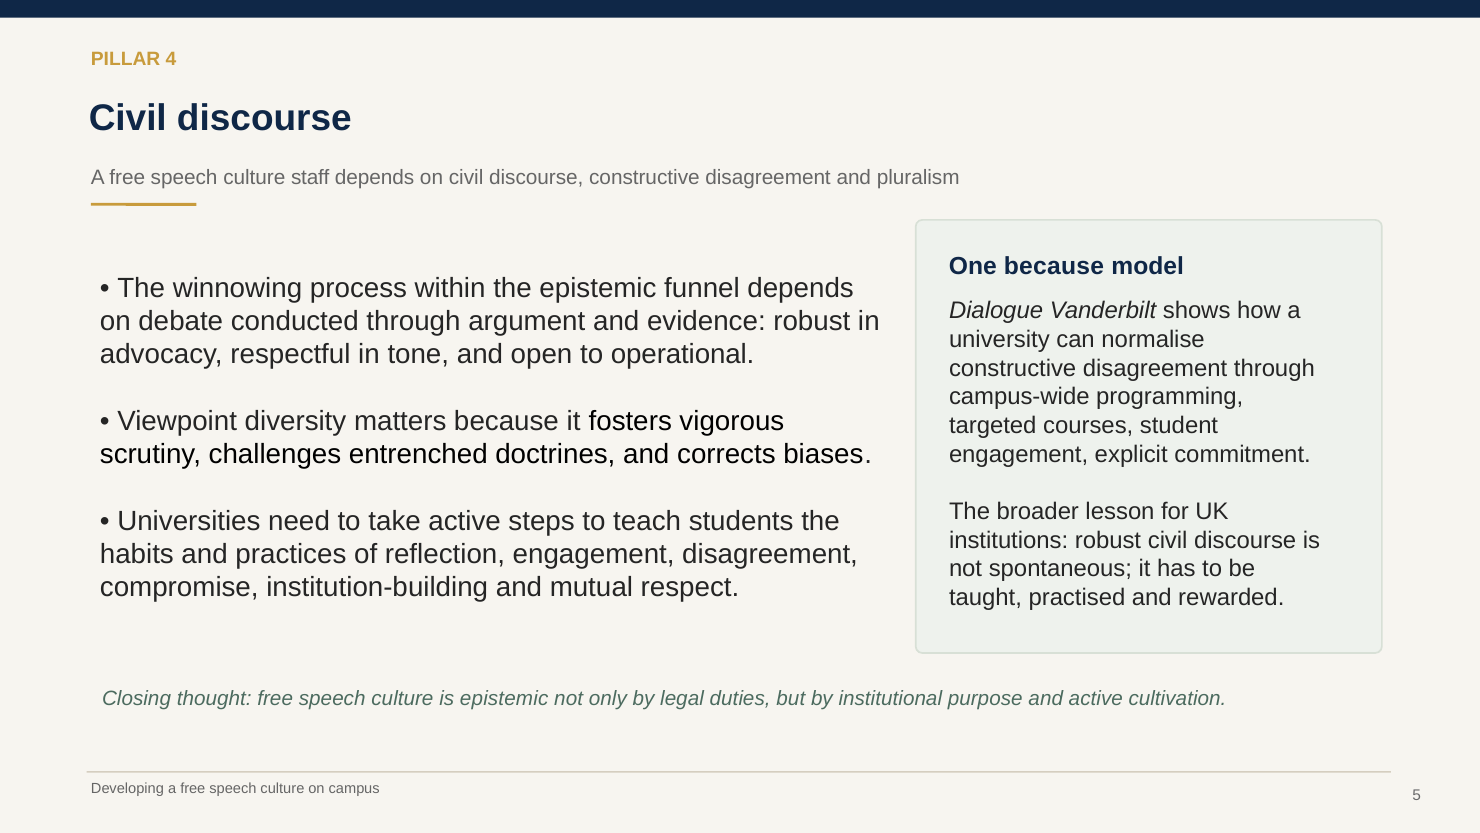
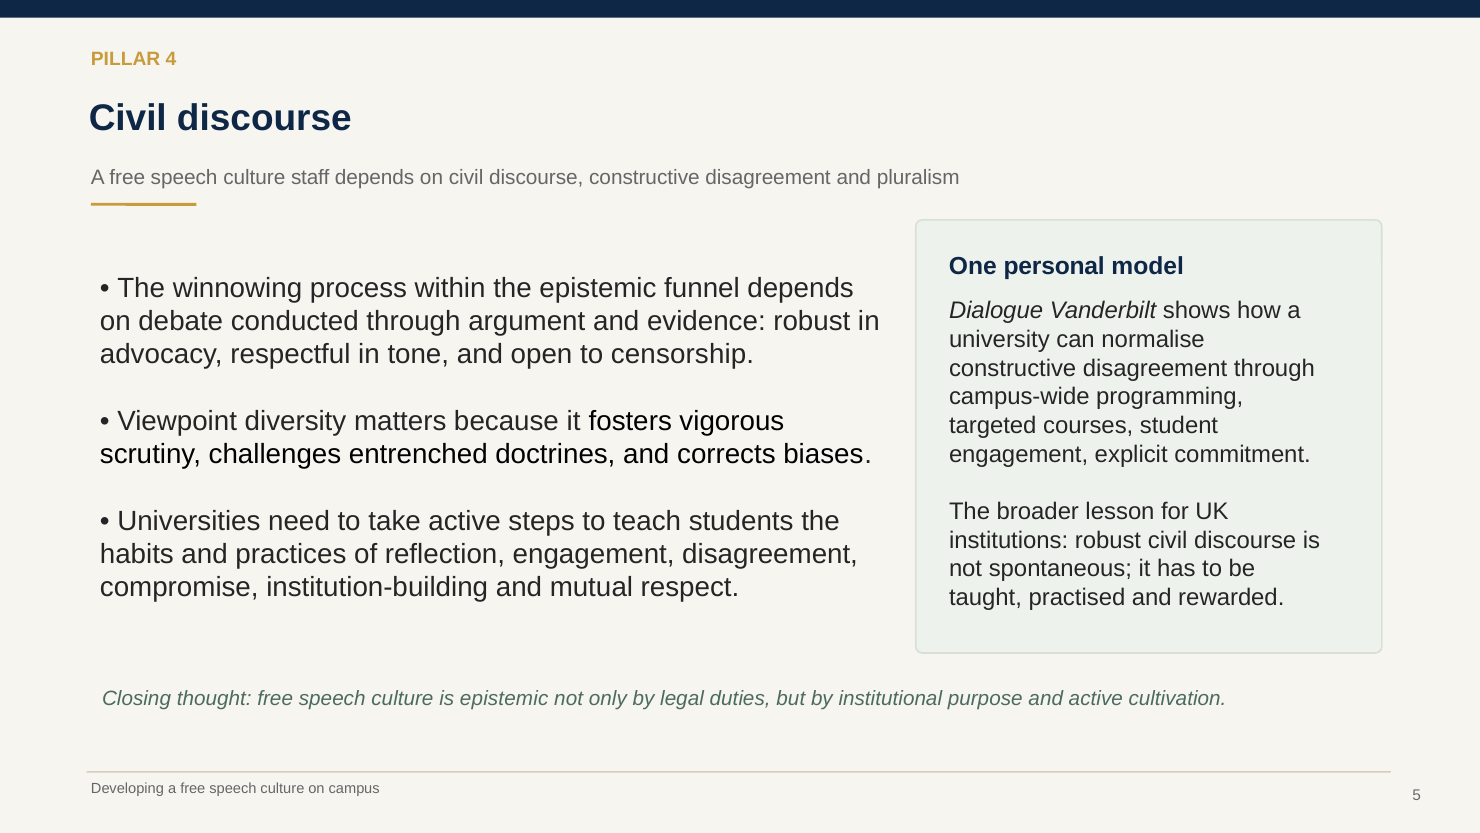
One because: because -> personal
operational: operational -> censorship
